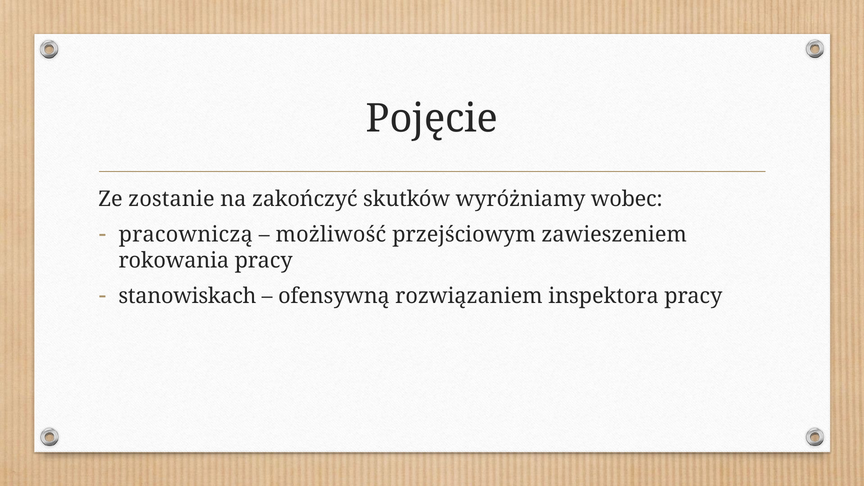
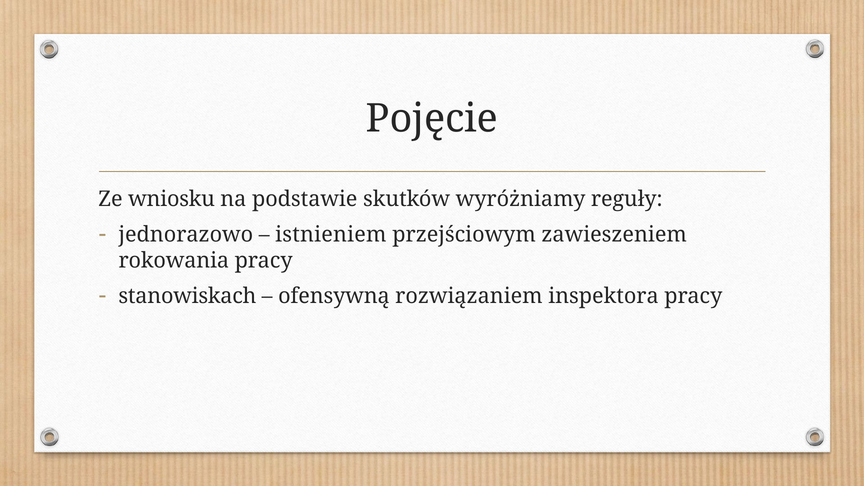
zostanie: zostanie -> wniosku
zakończyć: zakończyć -> podstawie
wobec: wobec -> reguły
pracowniczą: pracowniczą -> jednorazowo
możliwość: możliwość -> istnieniem
